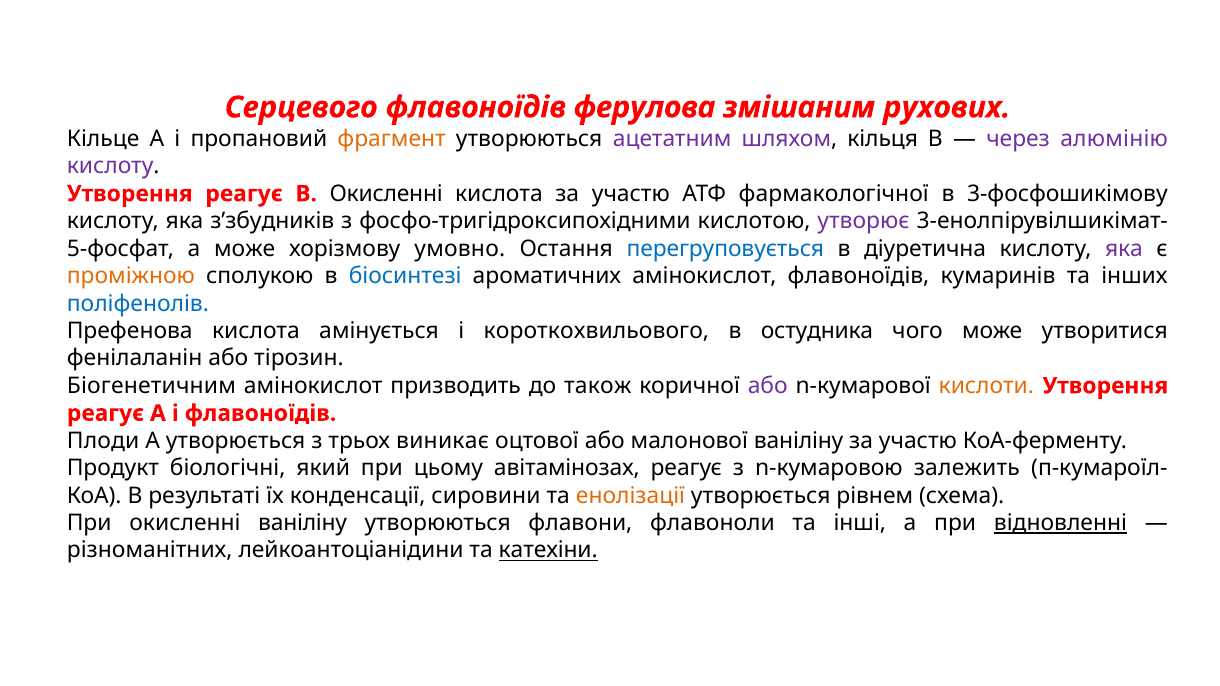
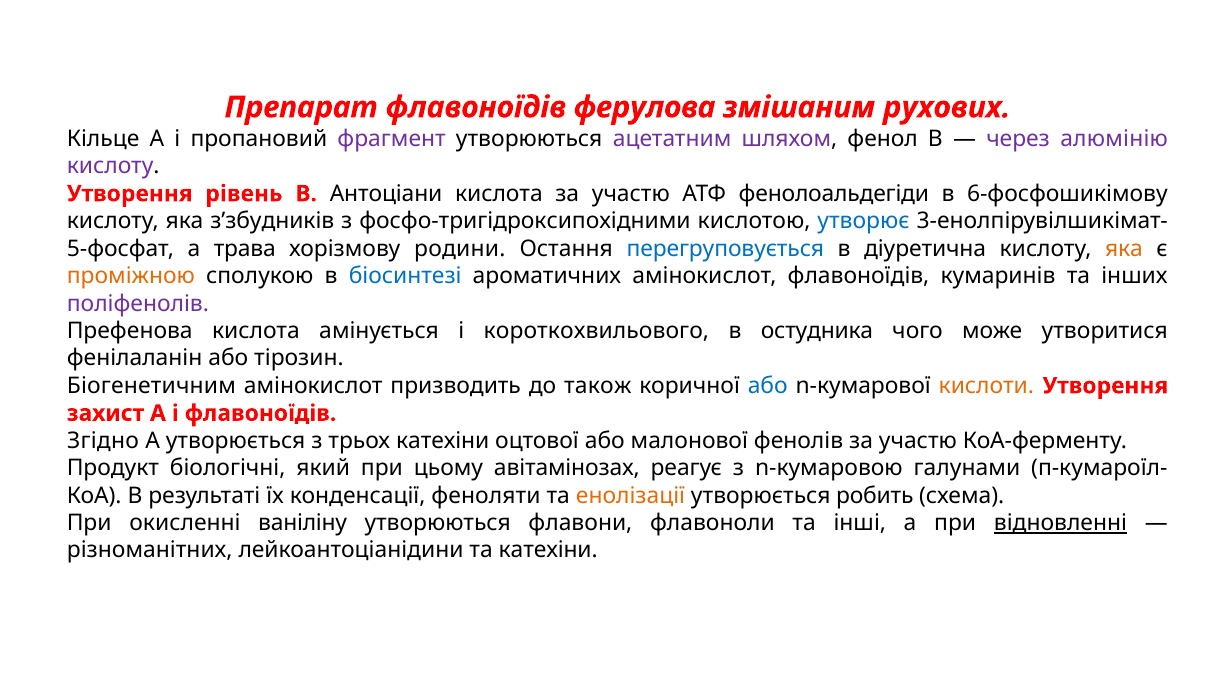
Серцевого: Серцевого -> Препарат
фрагмент colour: orange -> purple
кiльця: кiльця -> фенол
реагує at (244, 194): реагує -> рiвень
В Окисленнi: Окисленнi -> Антоціани
фармакологічної: фармакологічної -> фенолоальдегіди
3-фосфошикiмову: 3-фосфошикiмову -> 6-фосфошикiмову
утворює colour: purple -> blue
а може: може -> трава
умовно: умовно -> родини
яка at (1124, 249) colour: purple -> orange
полiфенолiв colour: blue -> purple
або at (768, 386) colour: purple -> blue
реагує at (105, 413): реагує -> захист
Плоди: Плоди -> Згідно
виникає: виникає -> катехіни
малонової ваніліну: ваніліну -> фенолів
залежить: залежить -> галунами
сировини: сировини -> феноляти
рiвнем: рiвнем -> робить
катехiни underline: present -> none
